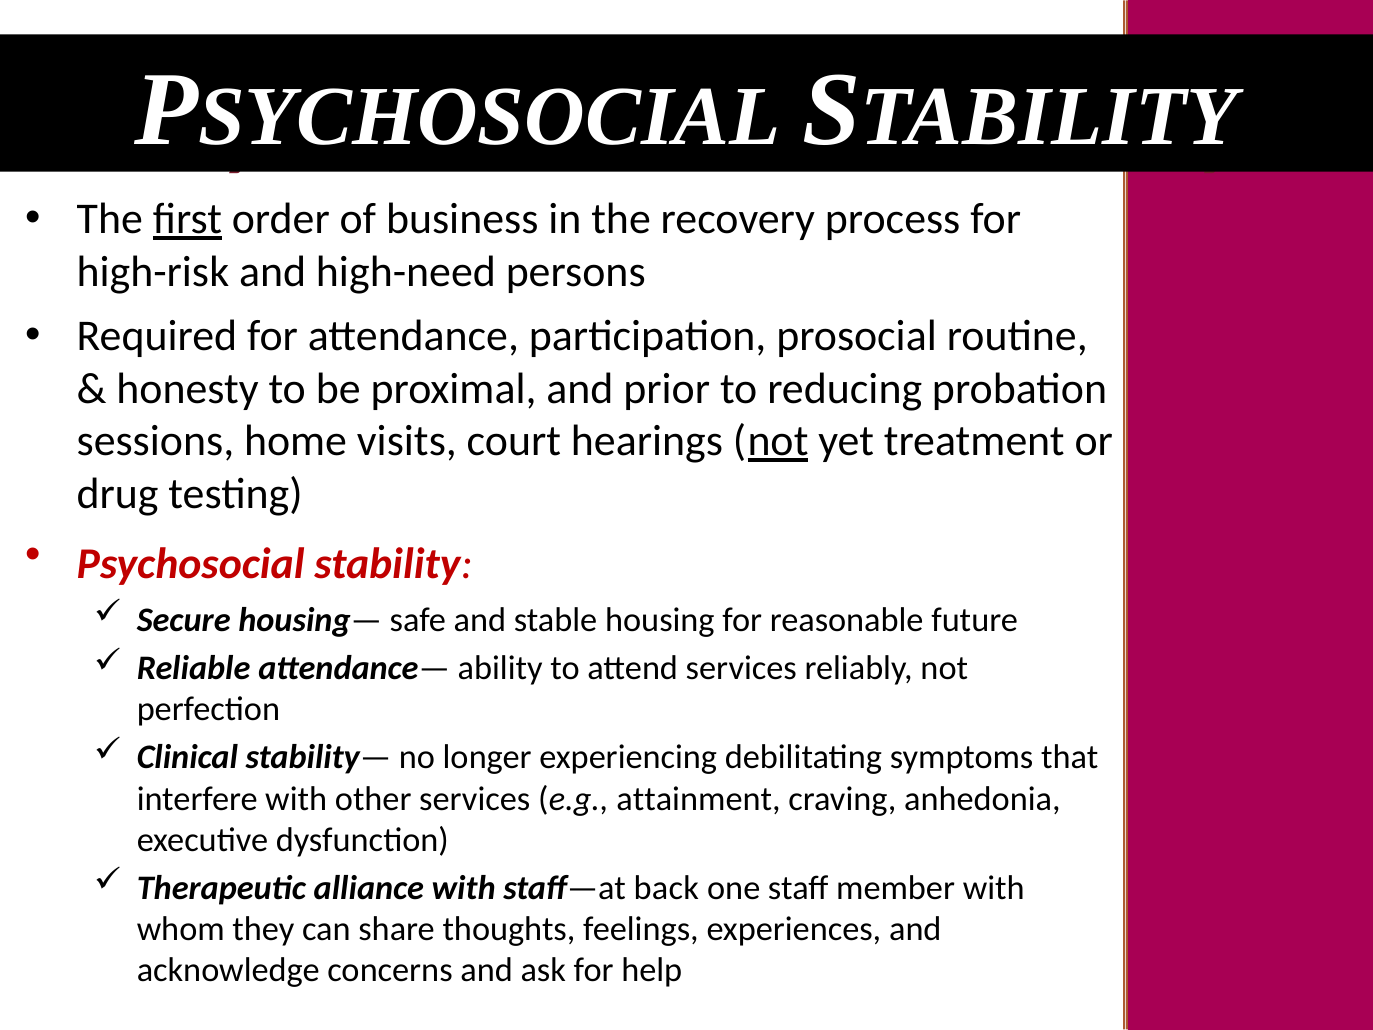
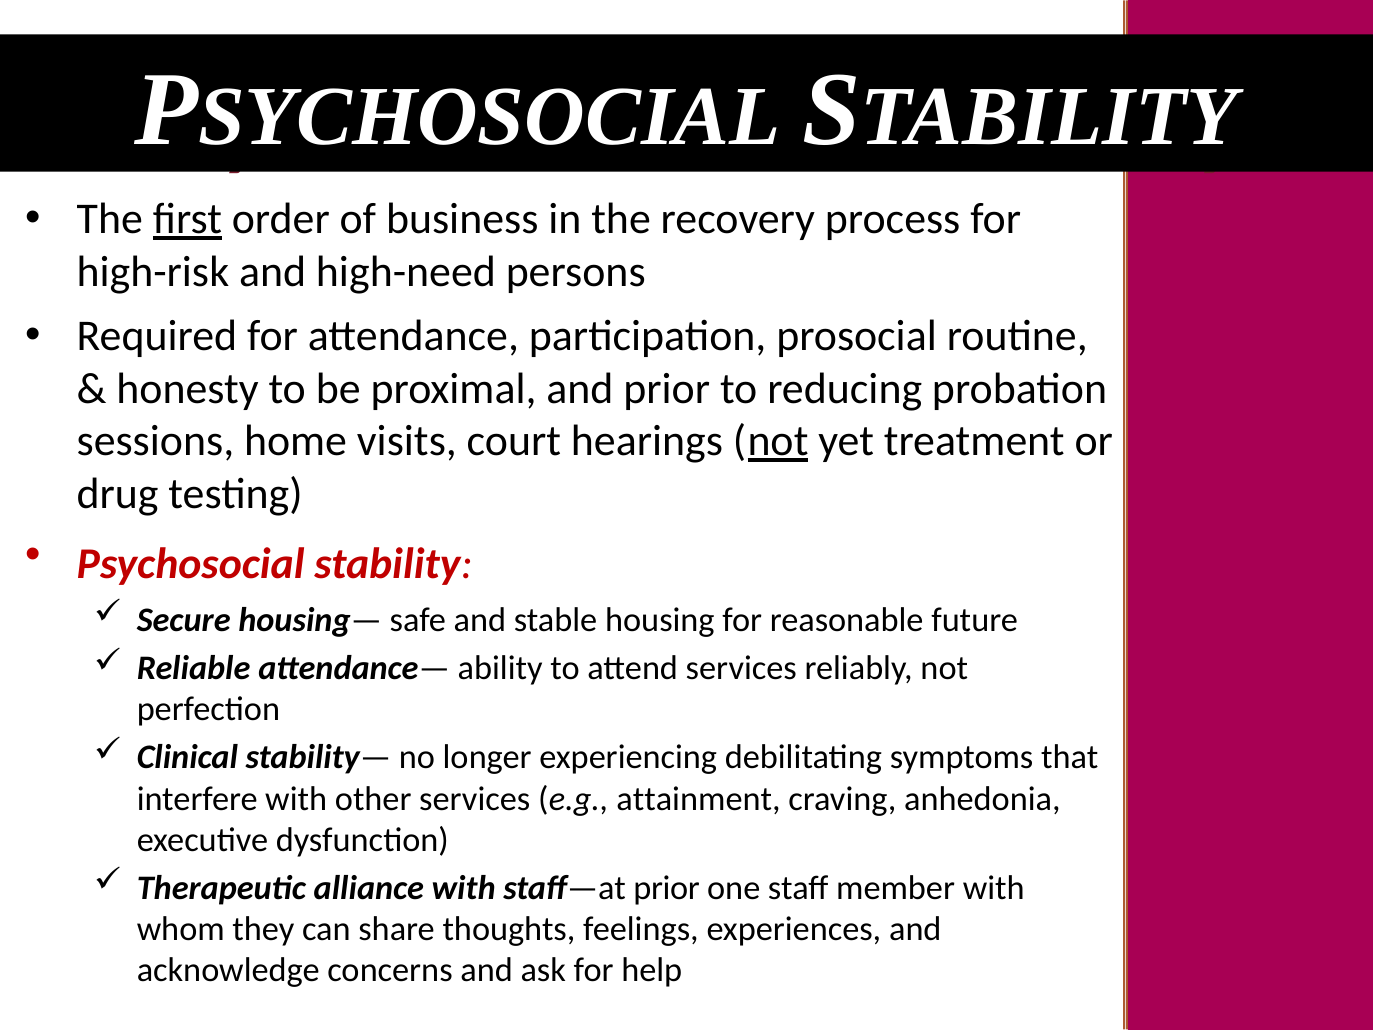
staff—at back: back -> prior
